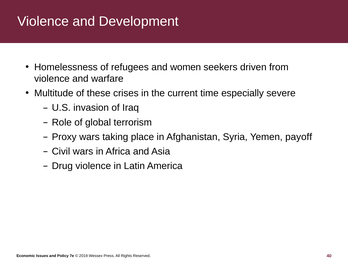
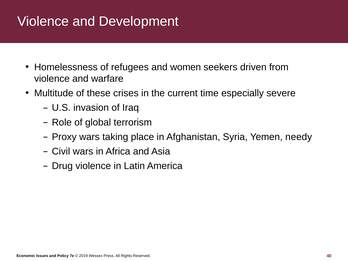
payoff: payoff -> needy
